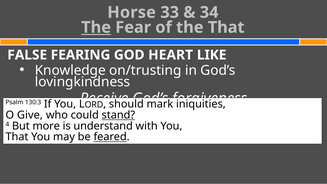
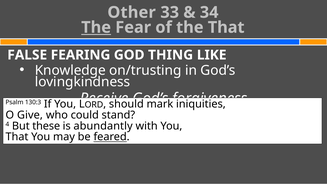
Horse: Horse -> Other
HEART: HEART -> THING
stand underline: present -> none
more: more -> these
understand: understand -> abundantly
